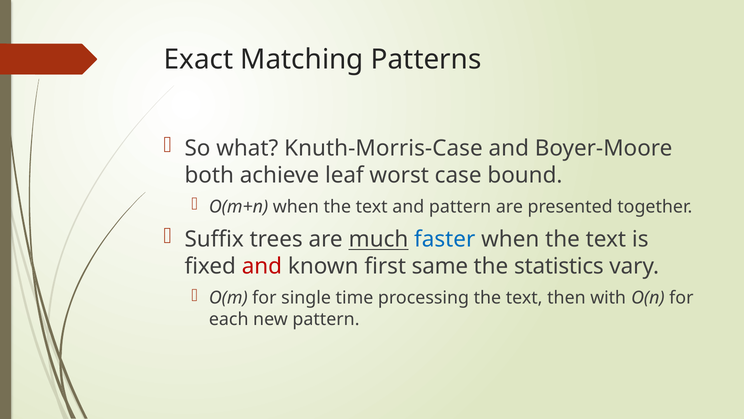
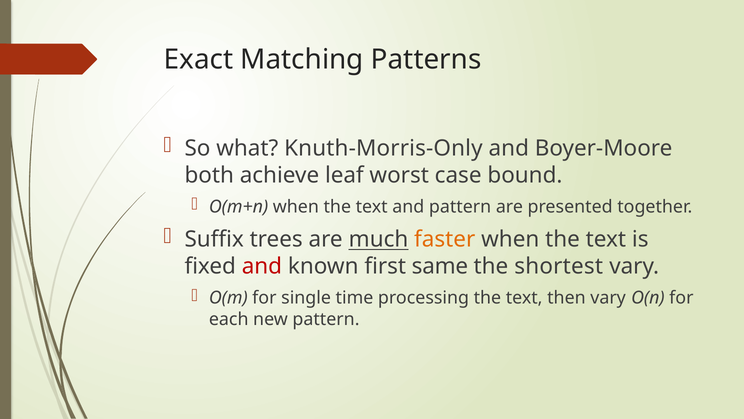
Knuth-Morris-Case: Knuth-Morris-Case -> Knuth-Morris-Only
faster colour: blue -> orange
statistics: statistics -> shortest
then with: with -> vary
